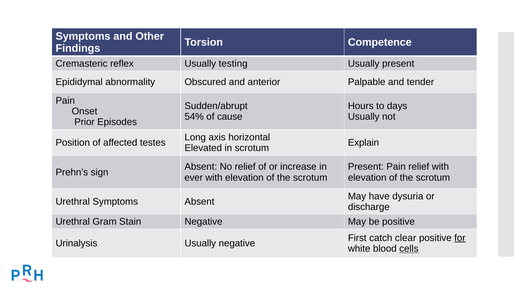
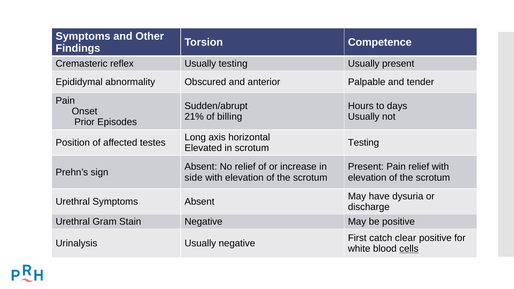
54%: 54% -> 21%
cause: cause -> billing
Explain at (363, 143): Explain -> Testing
ever: ever -> side
for underline: present -> none
